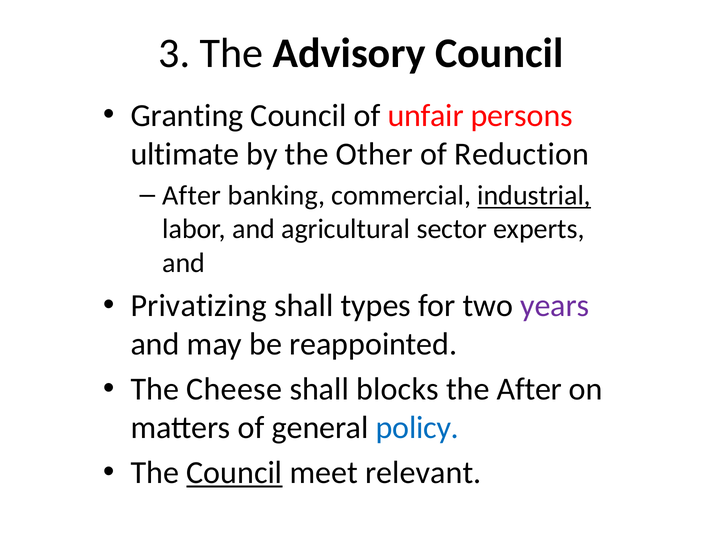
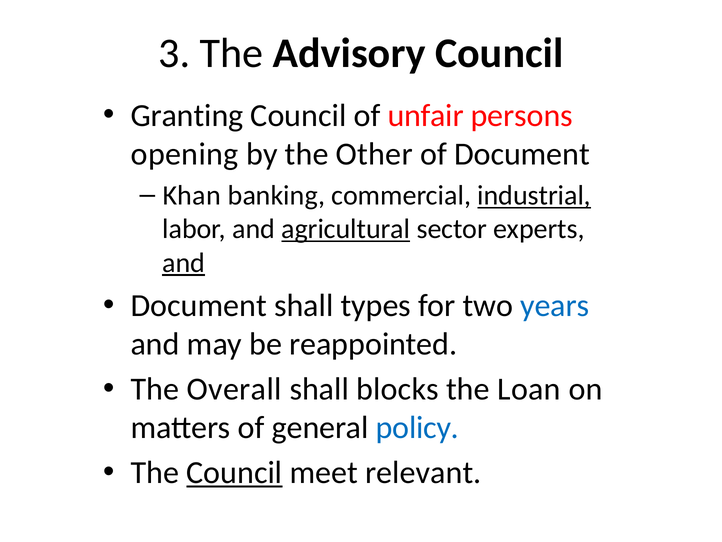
ultimate: ultimate -> opening
of Reduction: Reduction -> Document
After at (192, 195): After -> Khan
agricultural underline: none -> present
and at (184, 263) underline: none -> present
Privatizing at (199, 305): Privatizing -> Document
years colour: purple -> blue
Cheese: Cheese -> Overall
the After: After -> Loan
